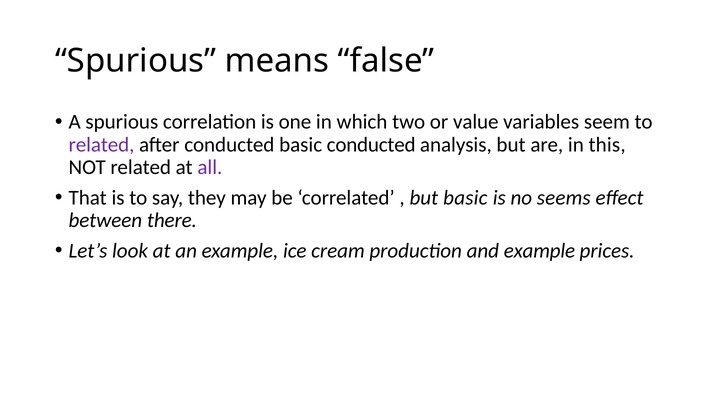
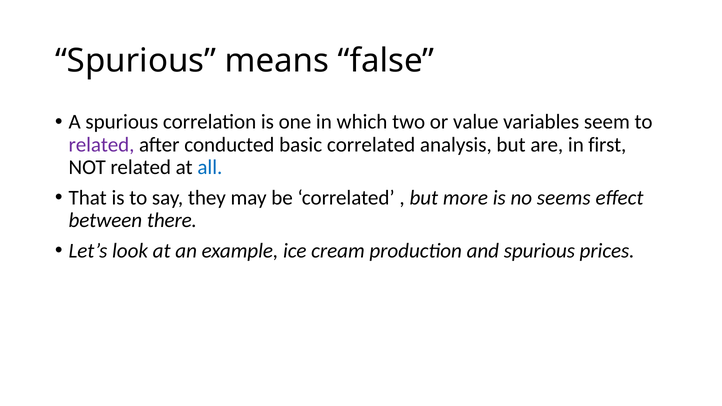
basic conducted: conducted -> correlated
this: this -> first
all colour: purple -> blue
but basic: basic -> more
and example: example -> spurious
